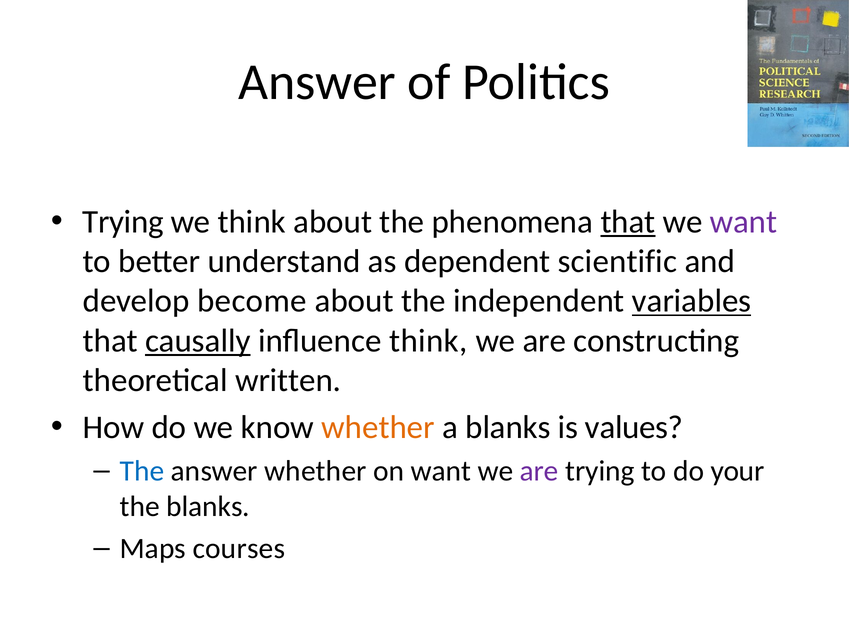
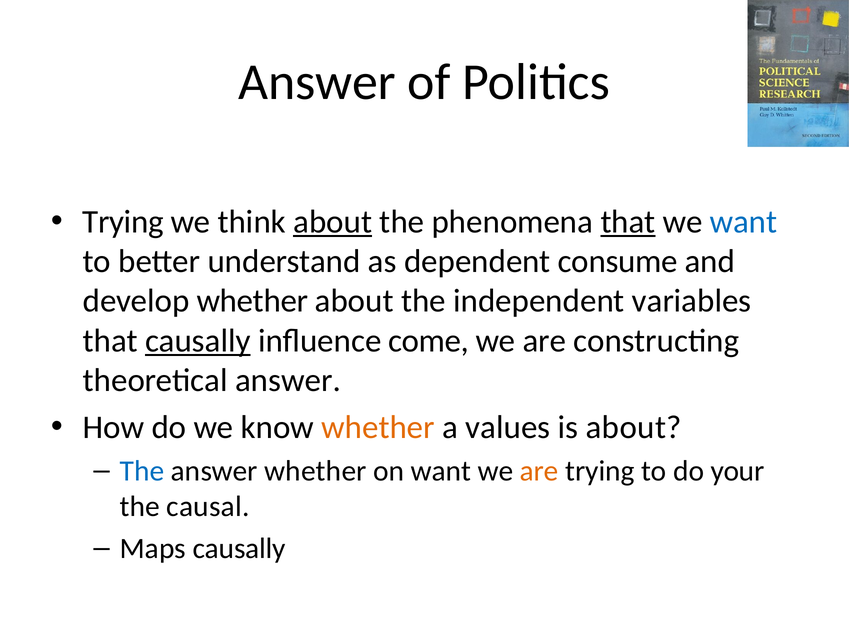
about at (333, 222) underline: none -> present
want at (744, 222) colour: purple -> blue
scientific: scientific -> consume
develop become: become -> whether
variables underline: present -> none
influence think: think -> come
theoretical written: written -> answer
a blanks: blanks -> values
is values: values -> about
are at (539, 472) colour: purple -> orange
the blanks: blanks -> causal
Maps courses: courses -> causally
